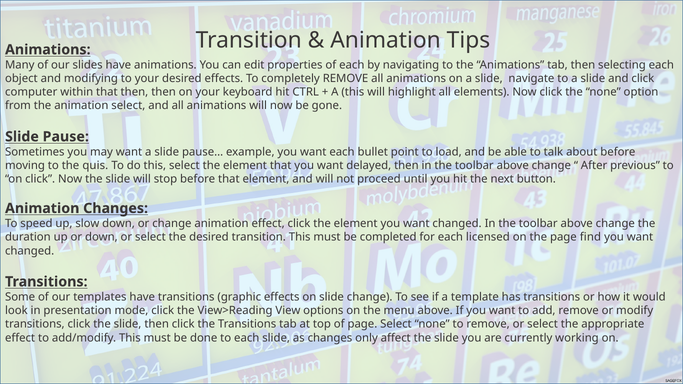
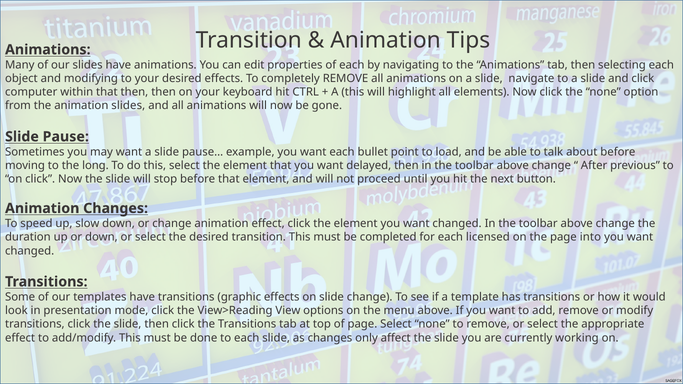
animation select: select -> slides
quis: quis -> long
find: find -> into
